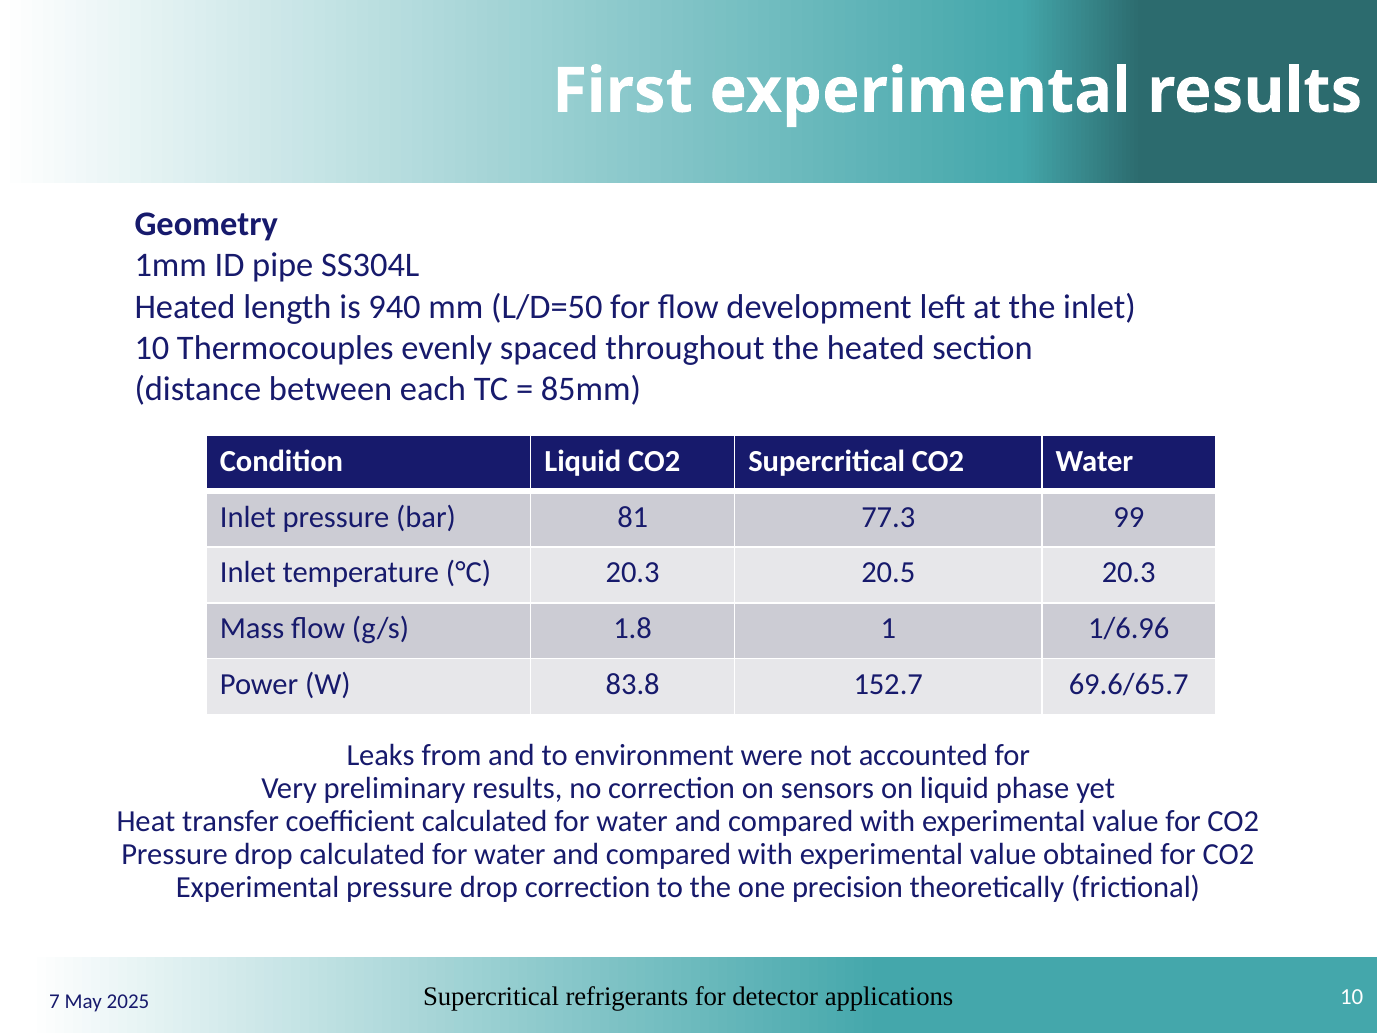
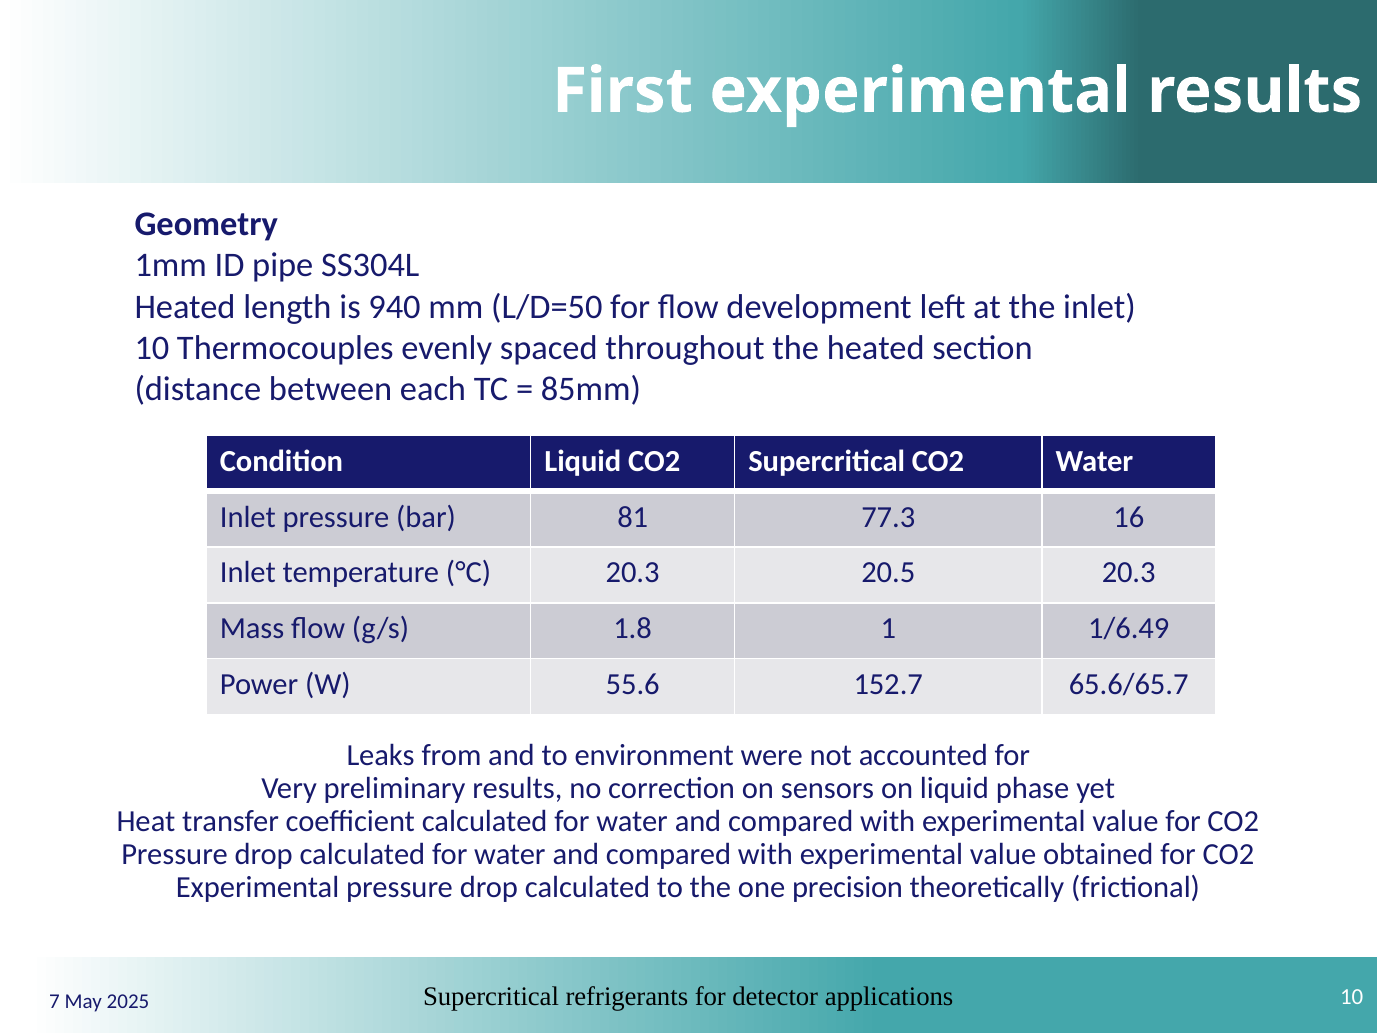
99: 99 -> 16
1/6.96: 1/6.96 -> 1/6.49
83.8: 83.8 -> 55.6
69.6/65.7: 69.6/65.7 -> 65.6/65.7
Experimental pressure drop correction: correction -> calculated
